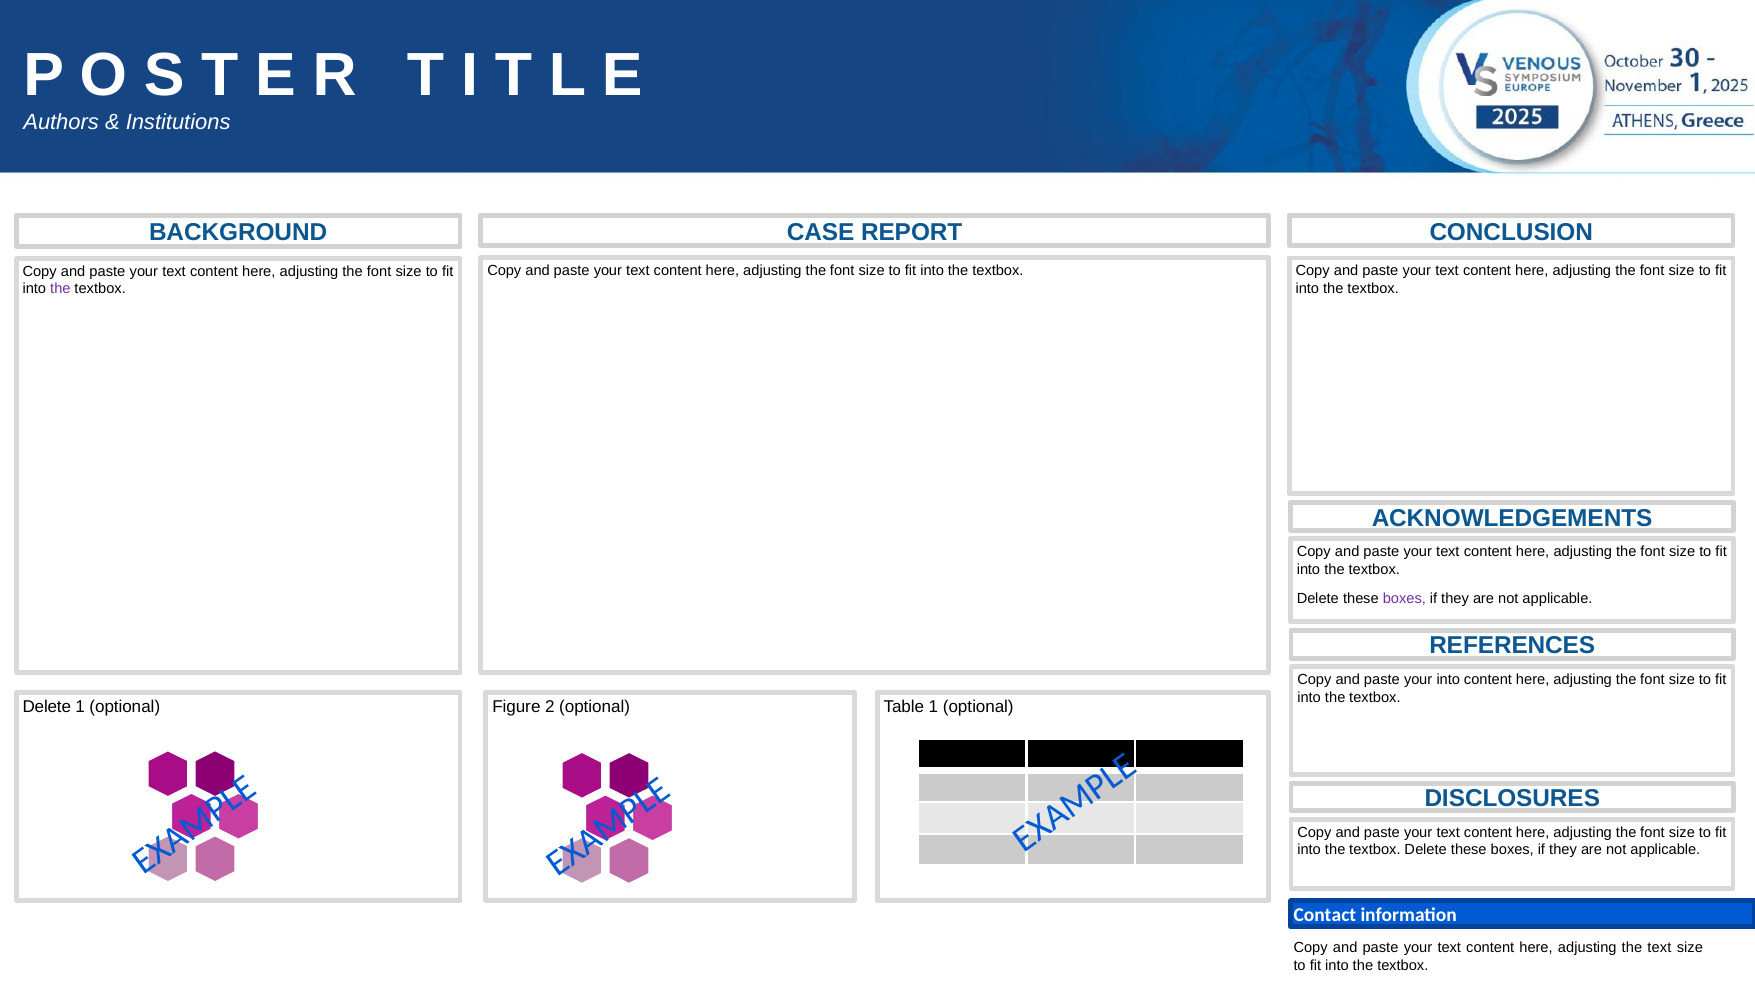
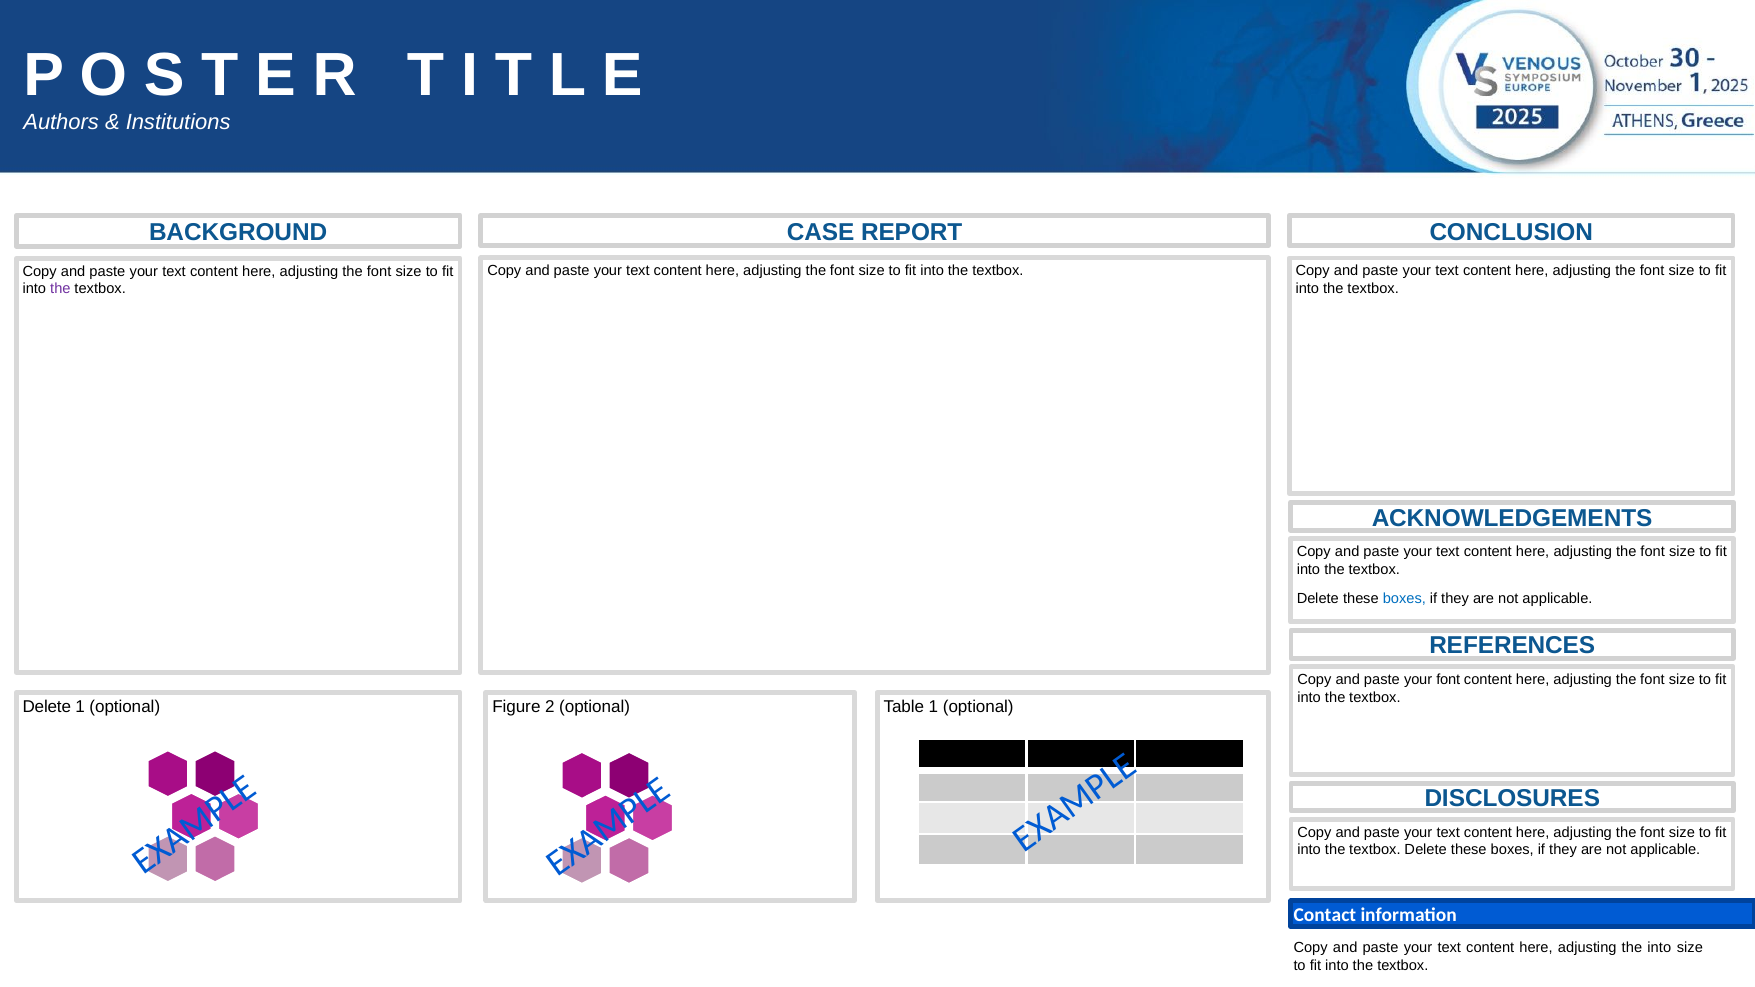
boxes at (1404, 599) colour: purple -> blue
your into: into -> font
the text: text -> into
